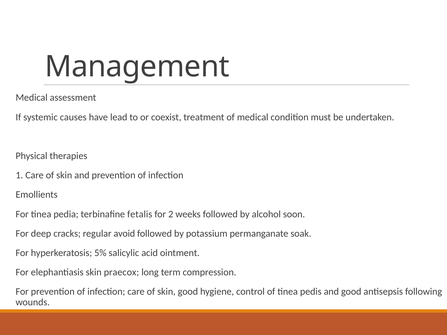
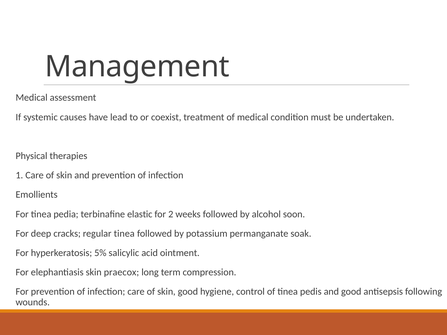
fetalis: fetalis -> elastic
regular avoid: avoid -> tinea
